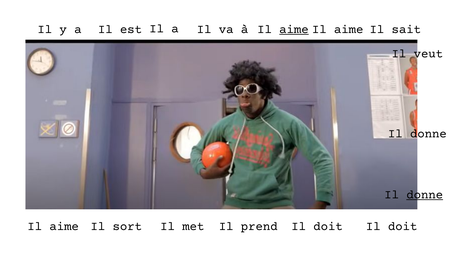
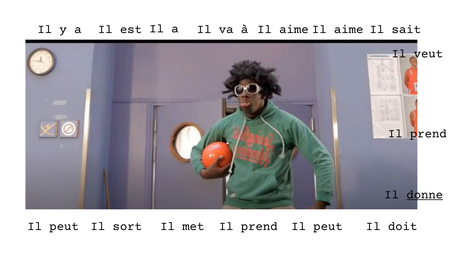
aime at (294, 29) underline: present -> none
donne at (428, 133): donne -> prend
aime at (64, 226): aime -> peut
doit at (328, 226): doit -> peut
